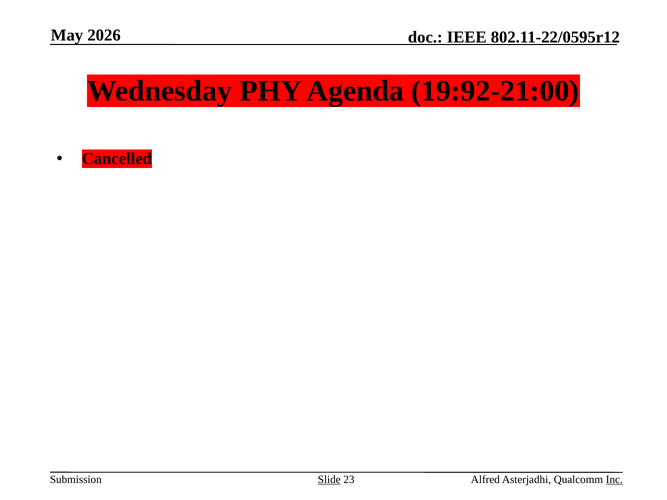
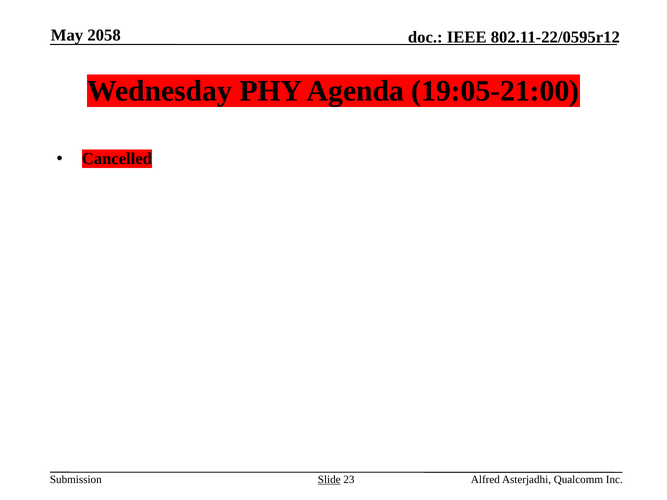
2026: 2026 -> 2058
19:92-21:00: 19:92-21:00 -> 19:05-21:00
Inc underline: present -> none
